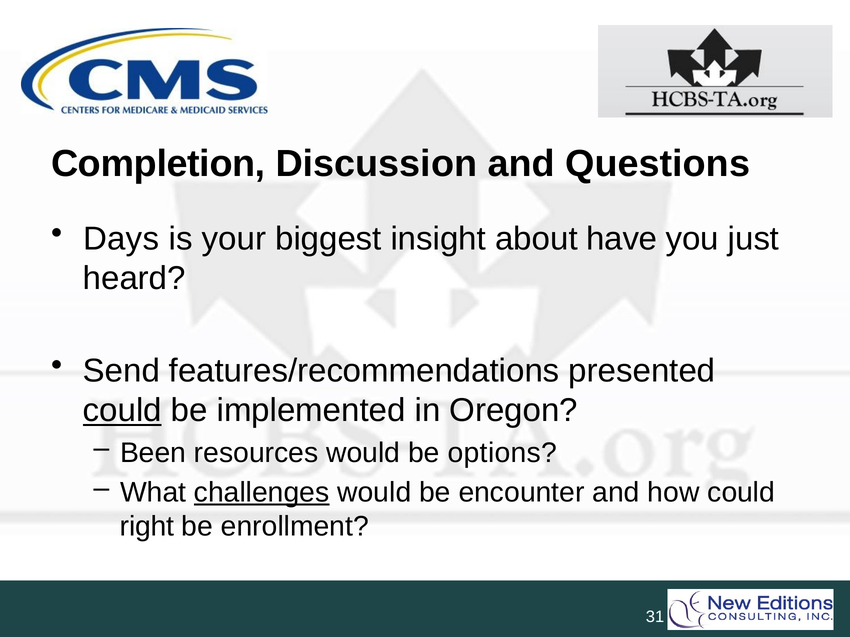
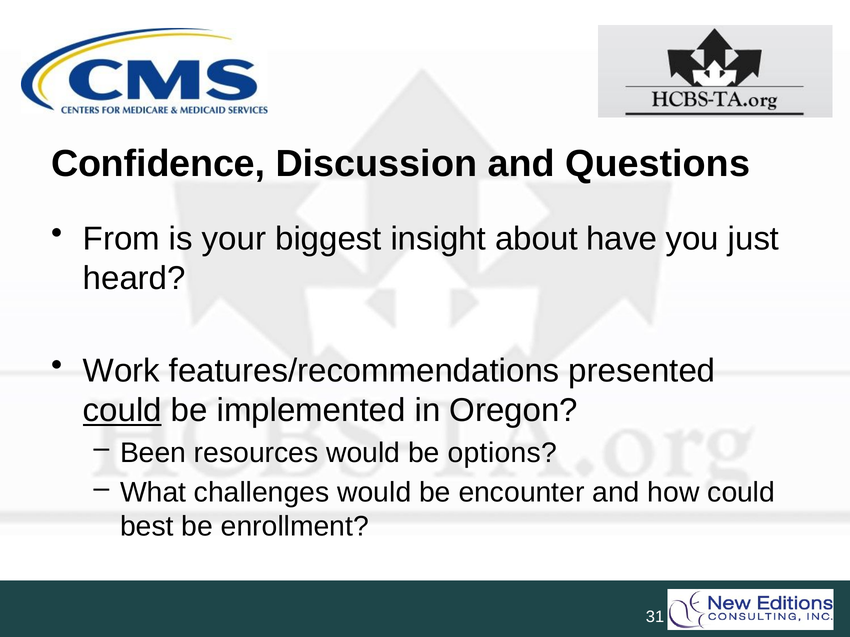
Completion: Completion -> Confidence
Days: Days -> From
Send: Send -> Work
challenges underline: present -> none
right: right -> best
